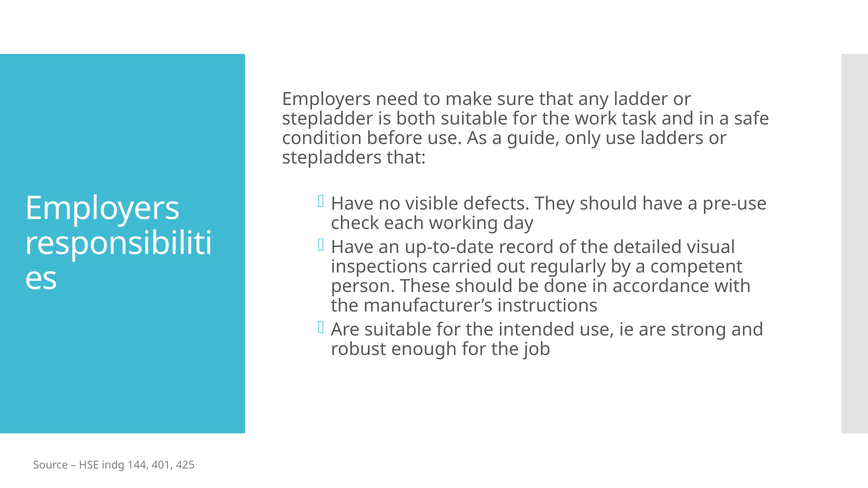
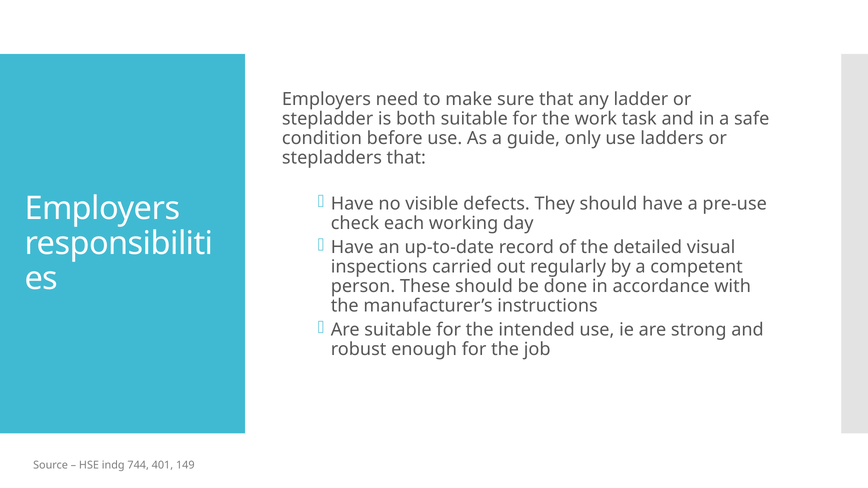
144: 144 -> 744
425: 425 -> 149
